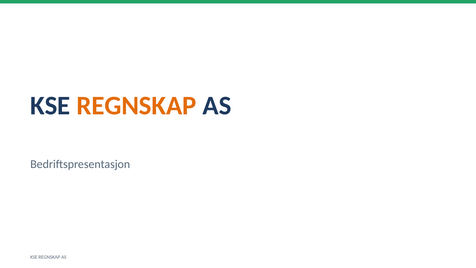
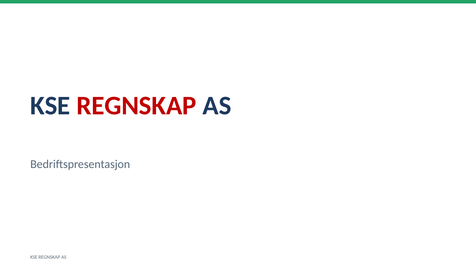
REGNSKAP at (136, 106) colour: orange -> red
